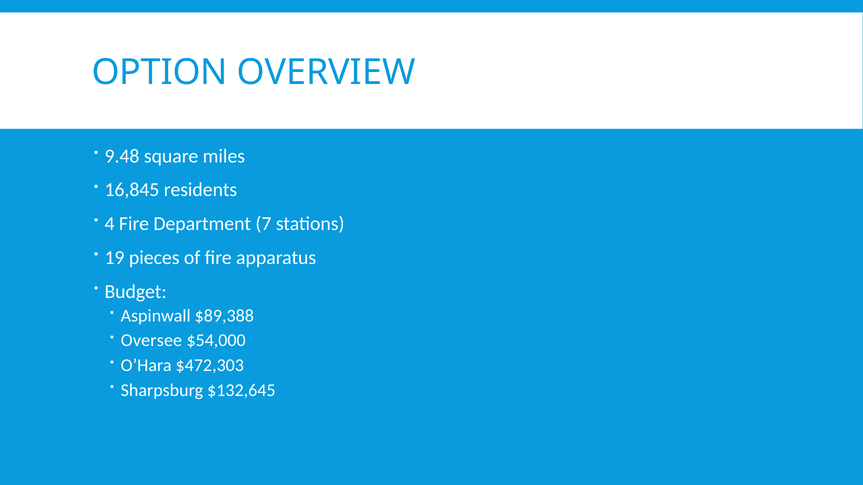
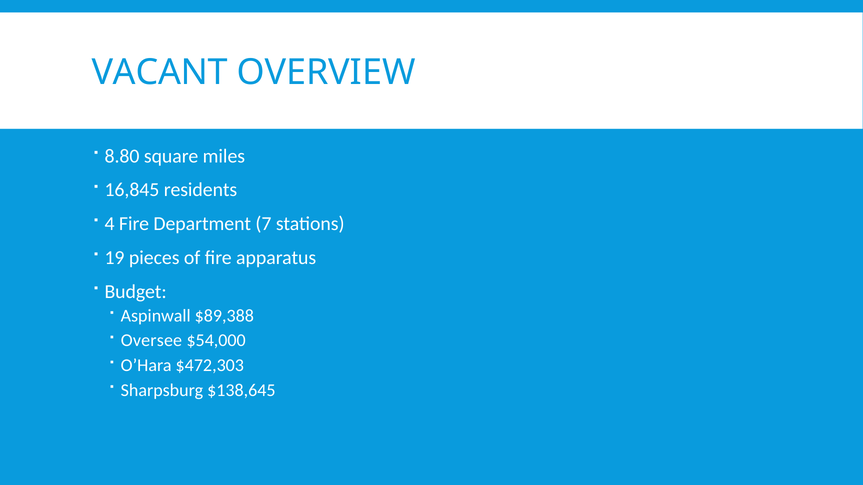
OPTION: OPTION -> VACANT
9.48: 9.48 -> 8.80
$132,645: $132,645 -> $138,645
